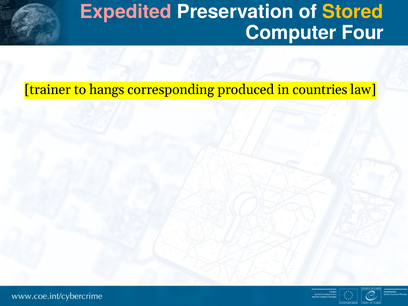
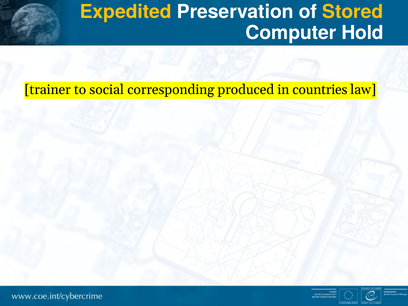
Expedited colour: pink -> yellow
Four: Four -> Hold
hangs: hangs -> social
